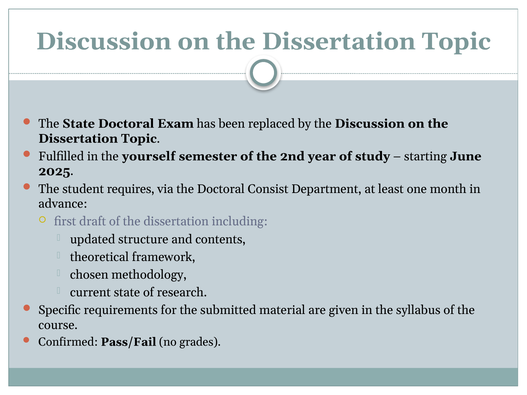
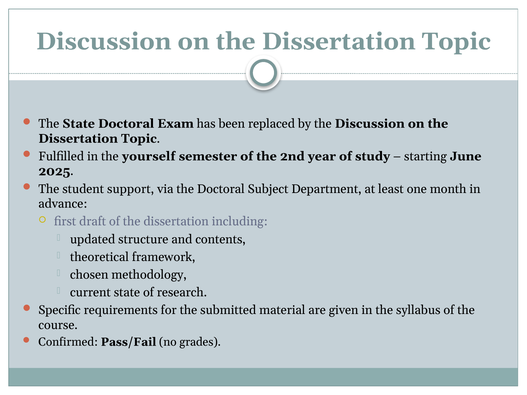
requires: requires -> support
Consist: Consist -> Subject
